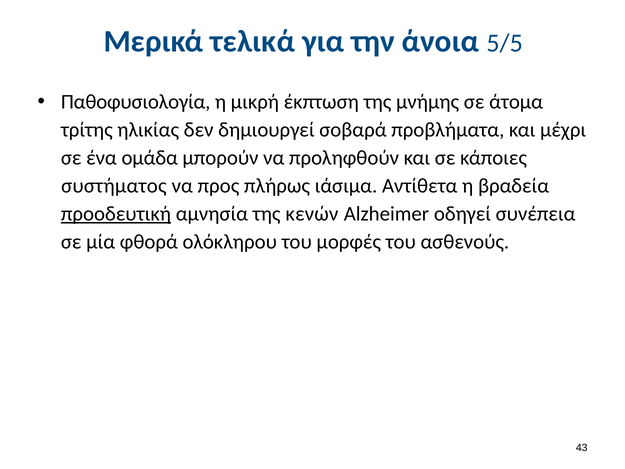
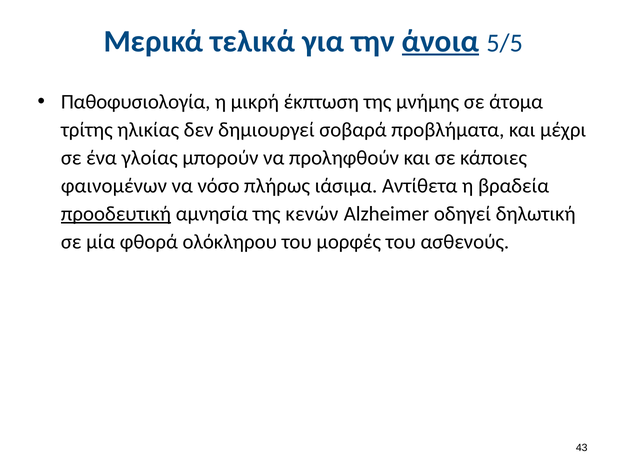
άνοια underline: none -> present
ομάδα: ομάδα -> γλοίας
συστήματος: συστήματος -> φαινομένων
προς: προς -> νόσο
συνέπεια: συνέπεια -> δηλωτική
